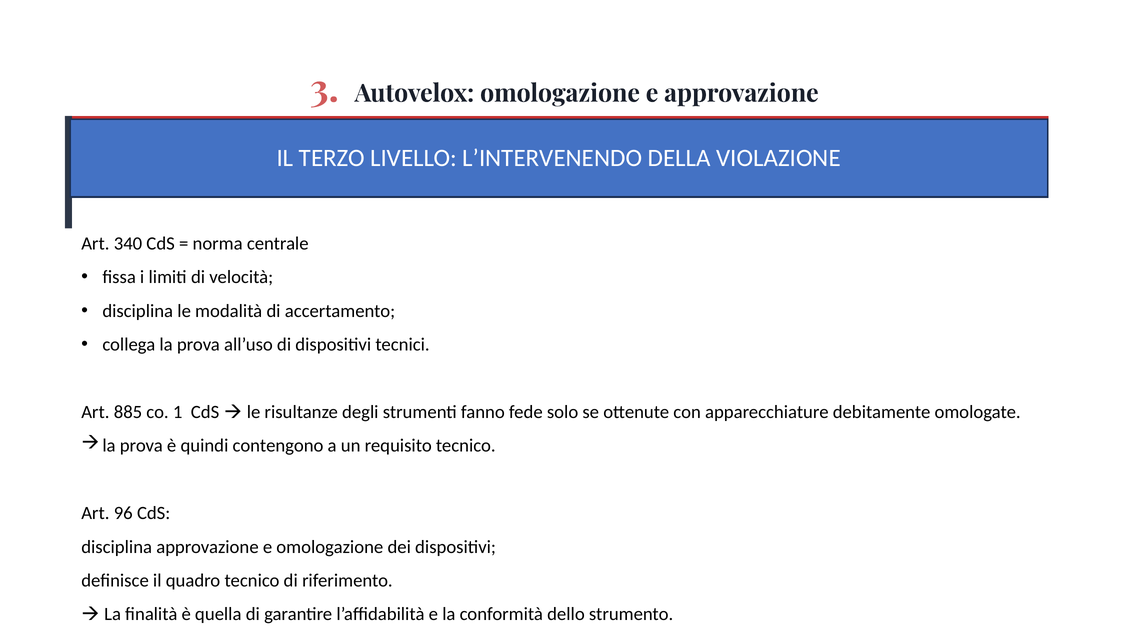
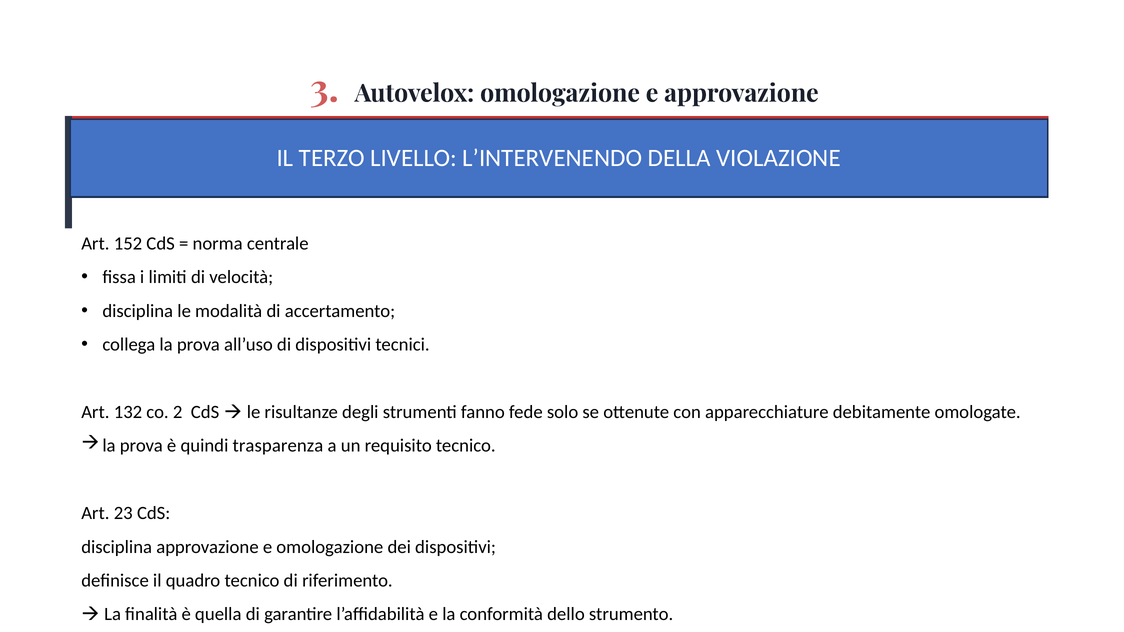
340: 340 -> 152
885: 885 -> 132
1: 1 -> 2
contengono: contengono -> trasparenza
96: 96 -> 23
